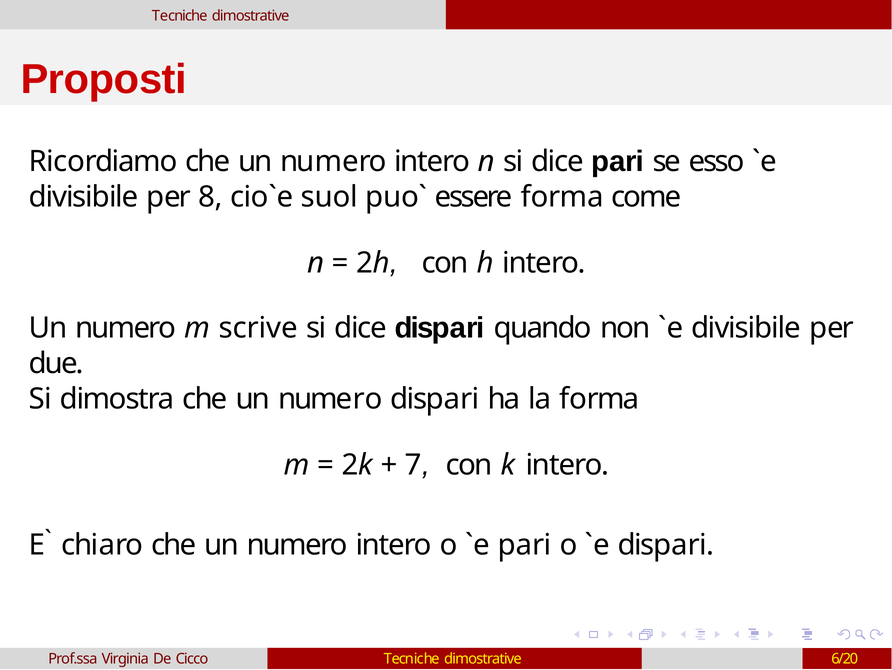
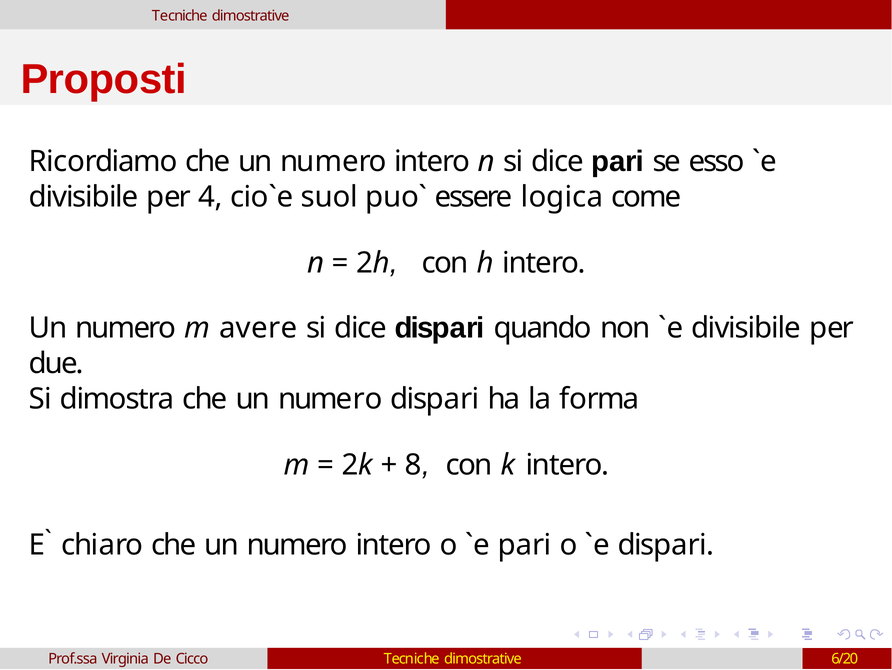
8: 8 -> 4
essere forma: forma -> logica
scrive: scrive -> avere
7: 7 -> 8
